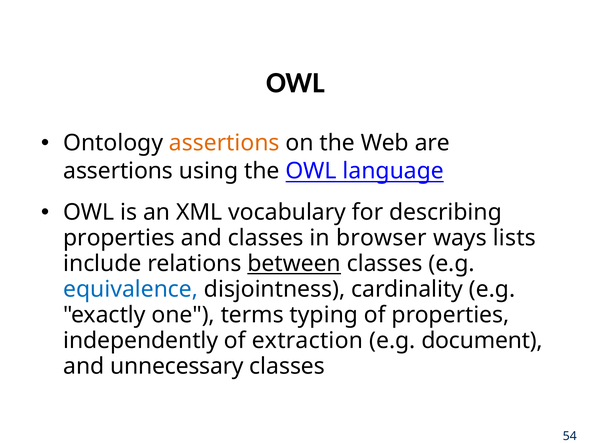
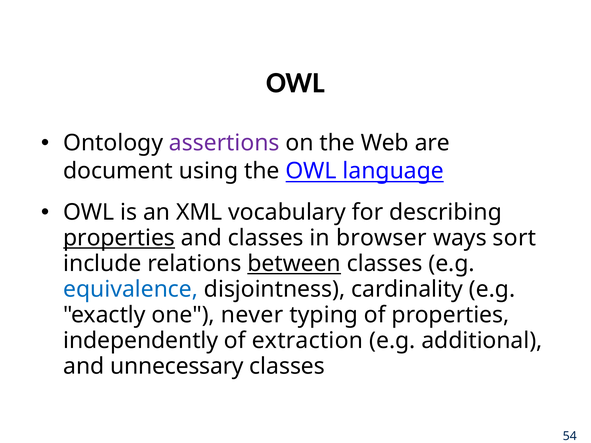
assertions at (224, 143) colour: orange -> purple
assertions at (118, 171): assertions -> document
properties at (119, 238) underline: none -> present
lists: lists -> sort
terms: terms -> never
document: document -> additional
